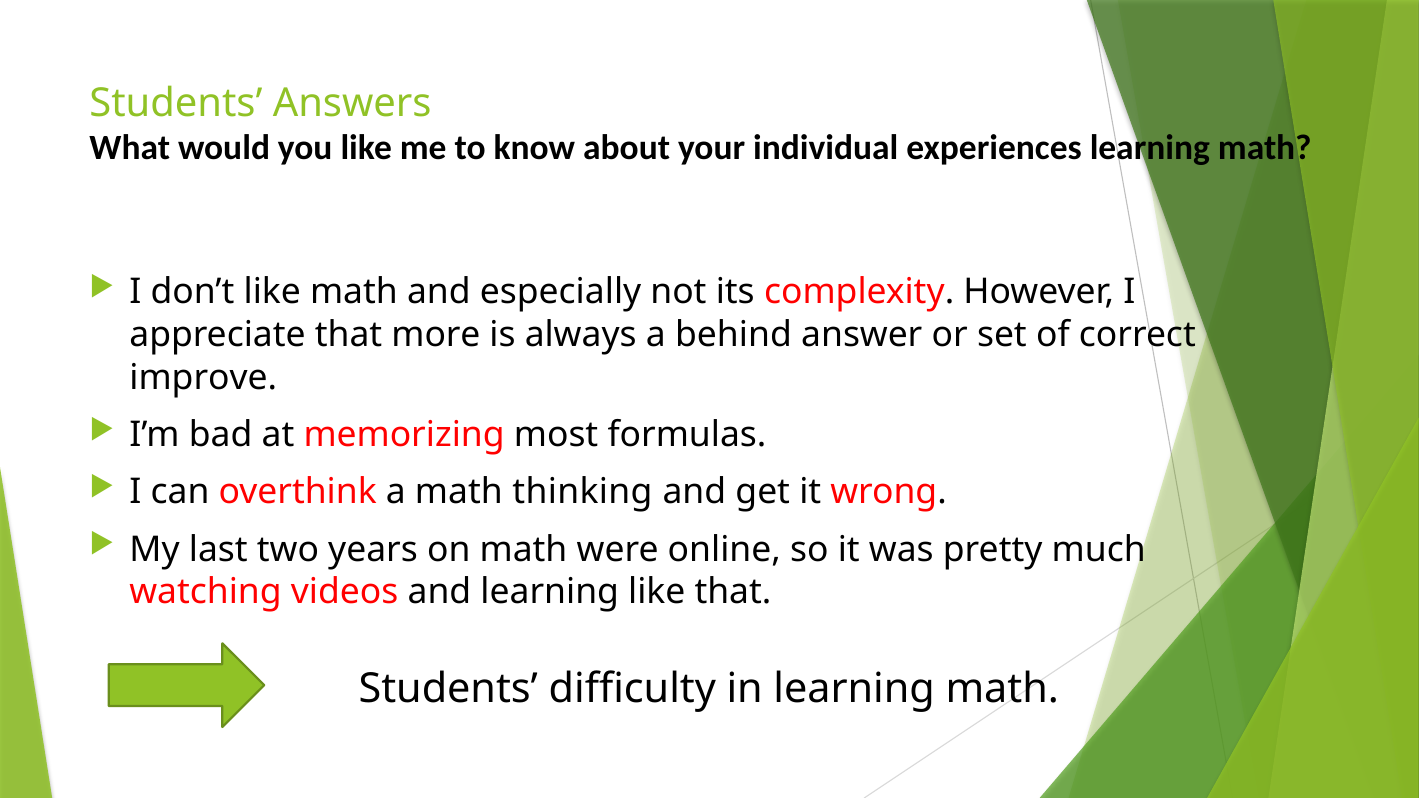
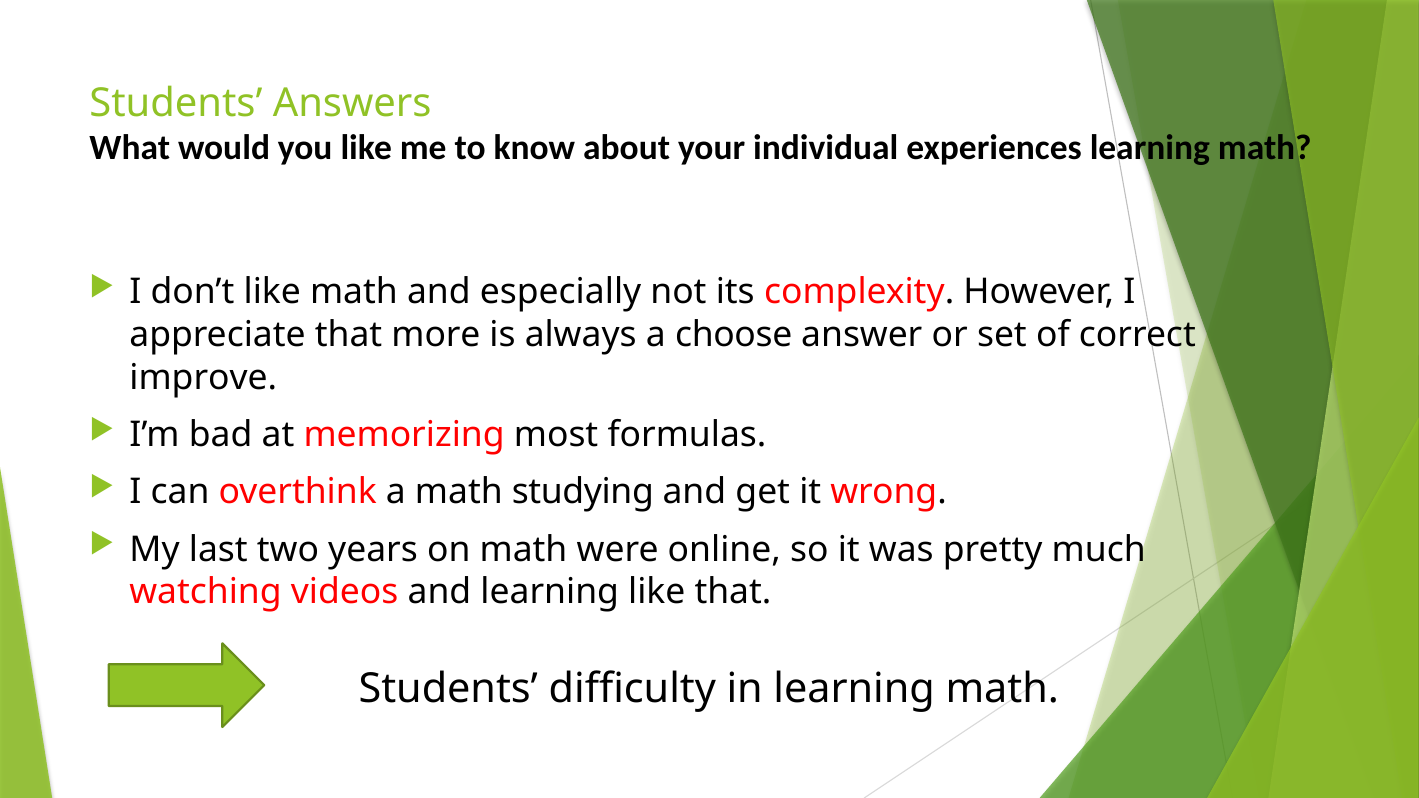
behind: behind -> choose
thinking: thinking -> studying
